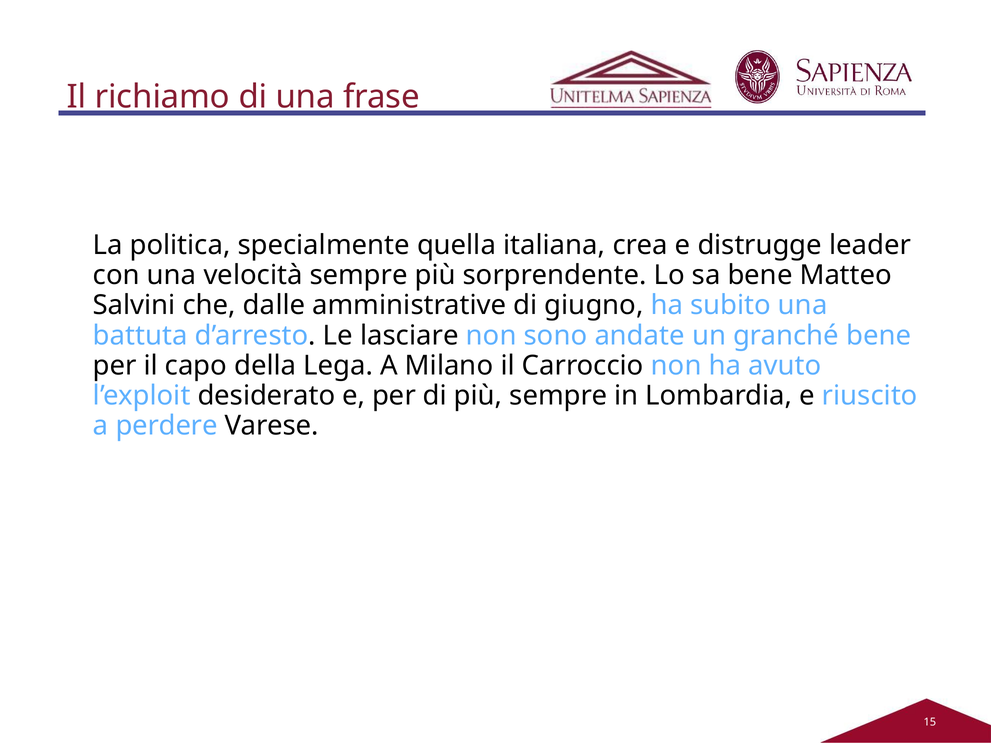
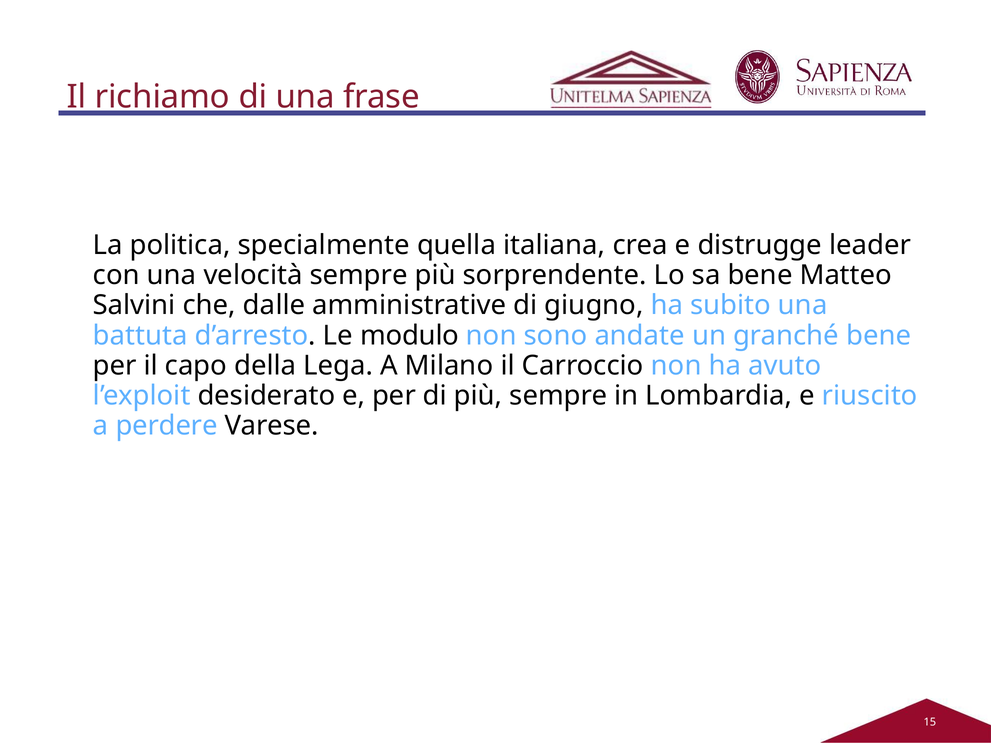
lasciare: lasciare -> modulo
